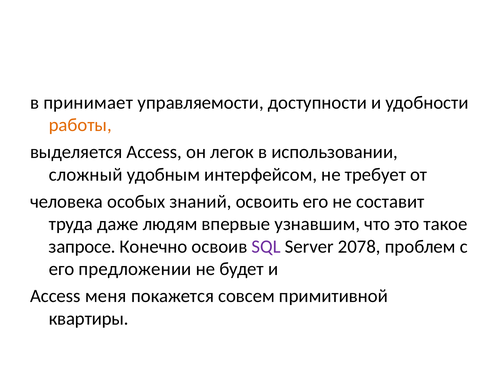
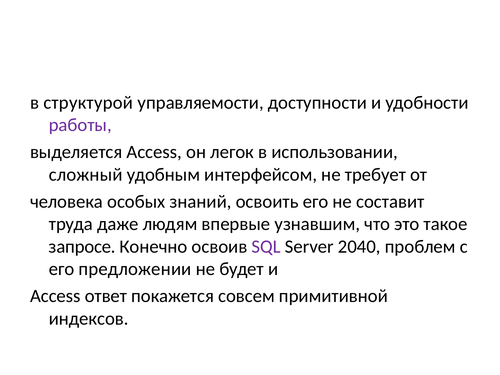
принимает: принимает -> структурой
работы colour: orange -> purple
2078: 2078 -> 2040
меня: меня -> ответ
квартиры: квартиры -> индексов
